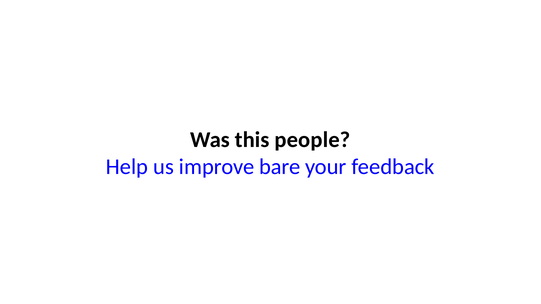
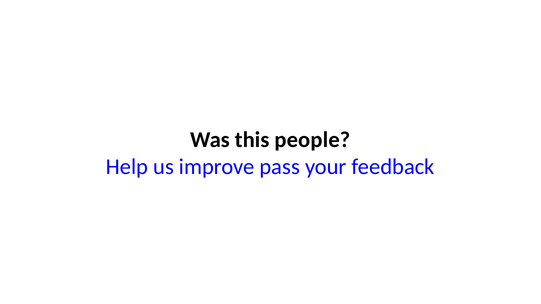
bare: bare -> pass
